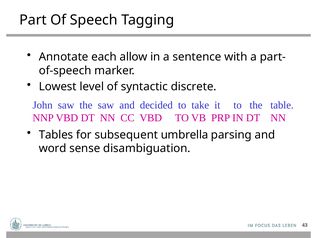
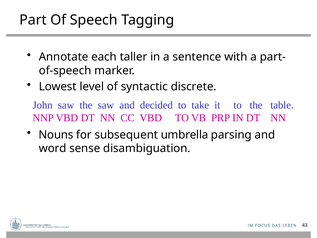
allow: allow -> taller
Tables: Tables -> Nouns
